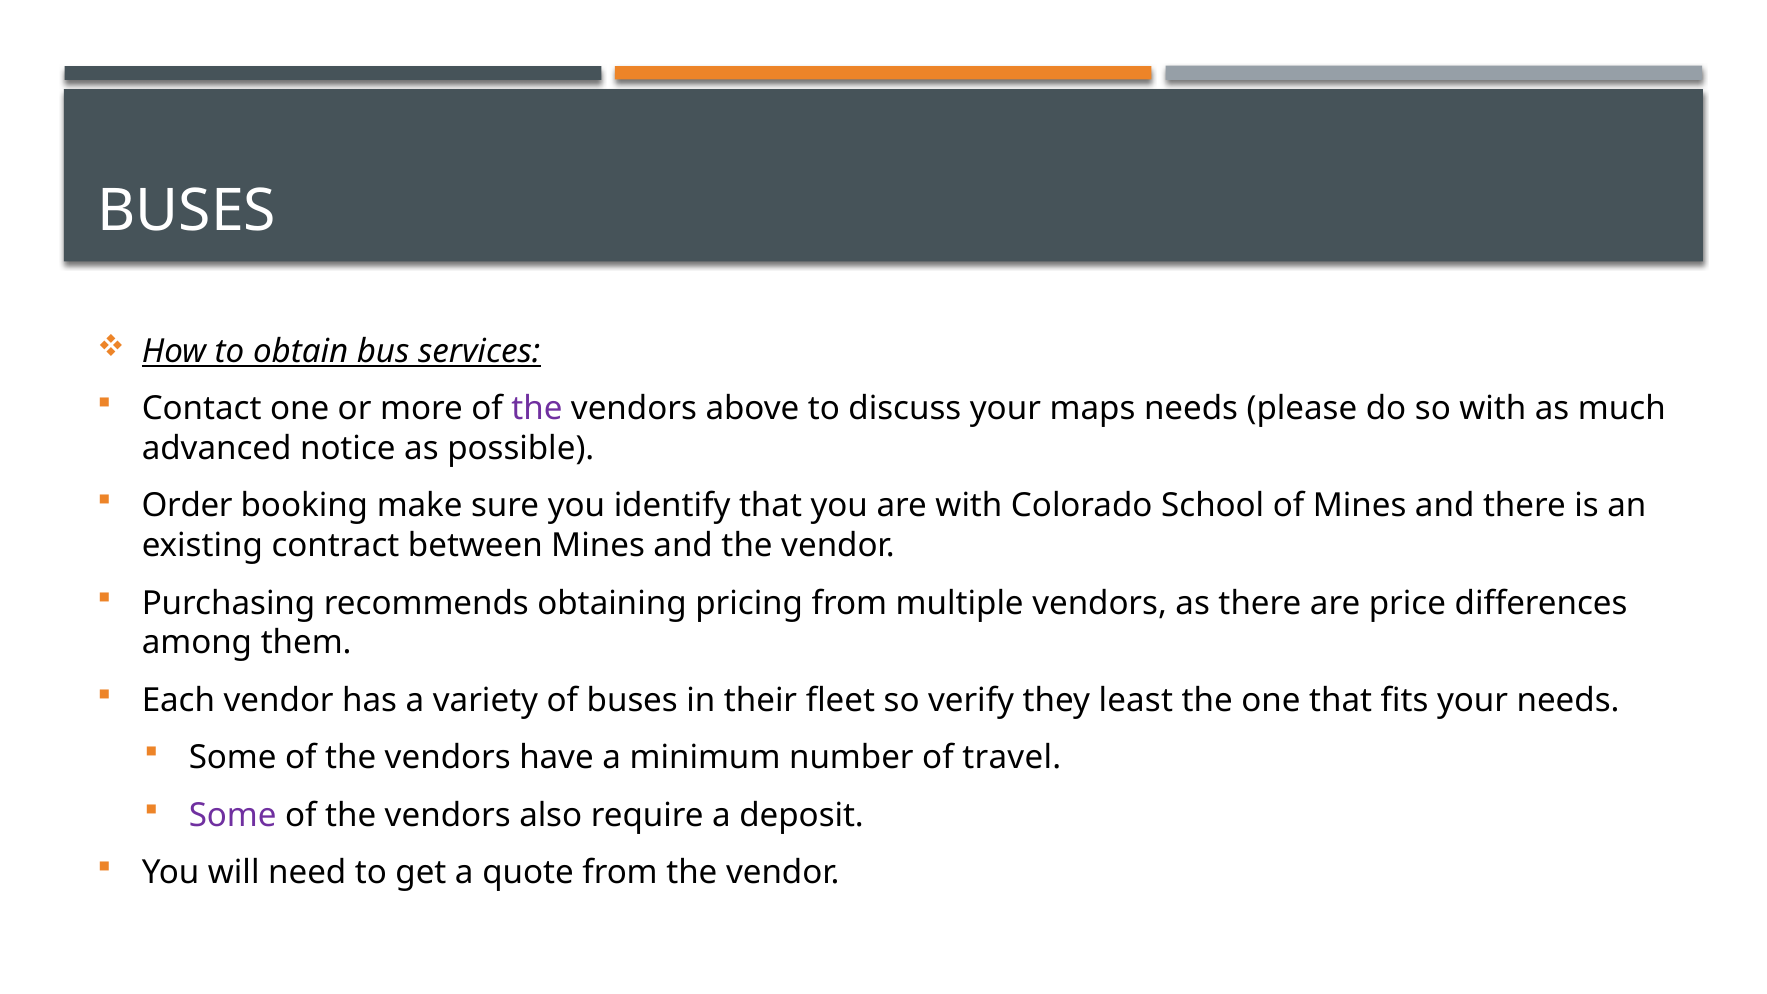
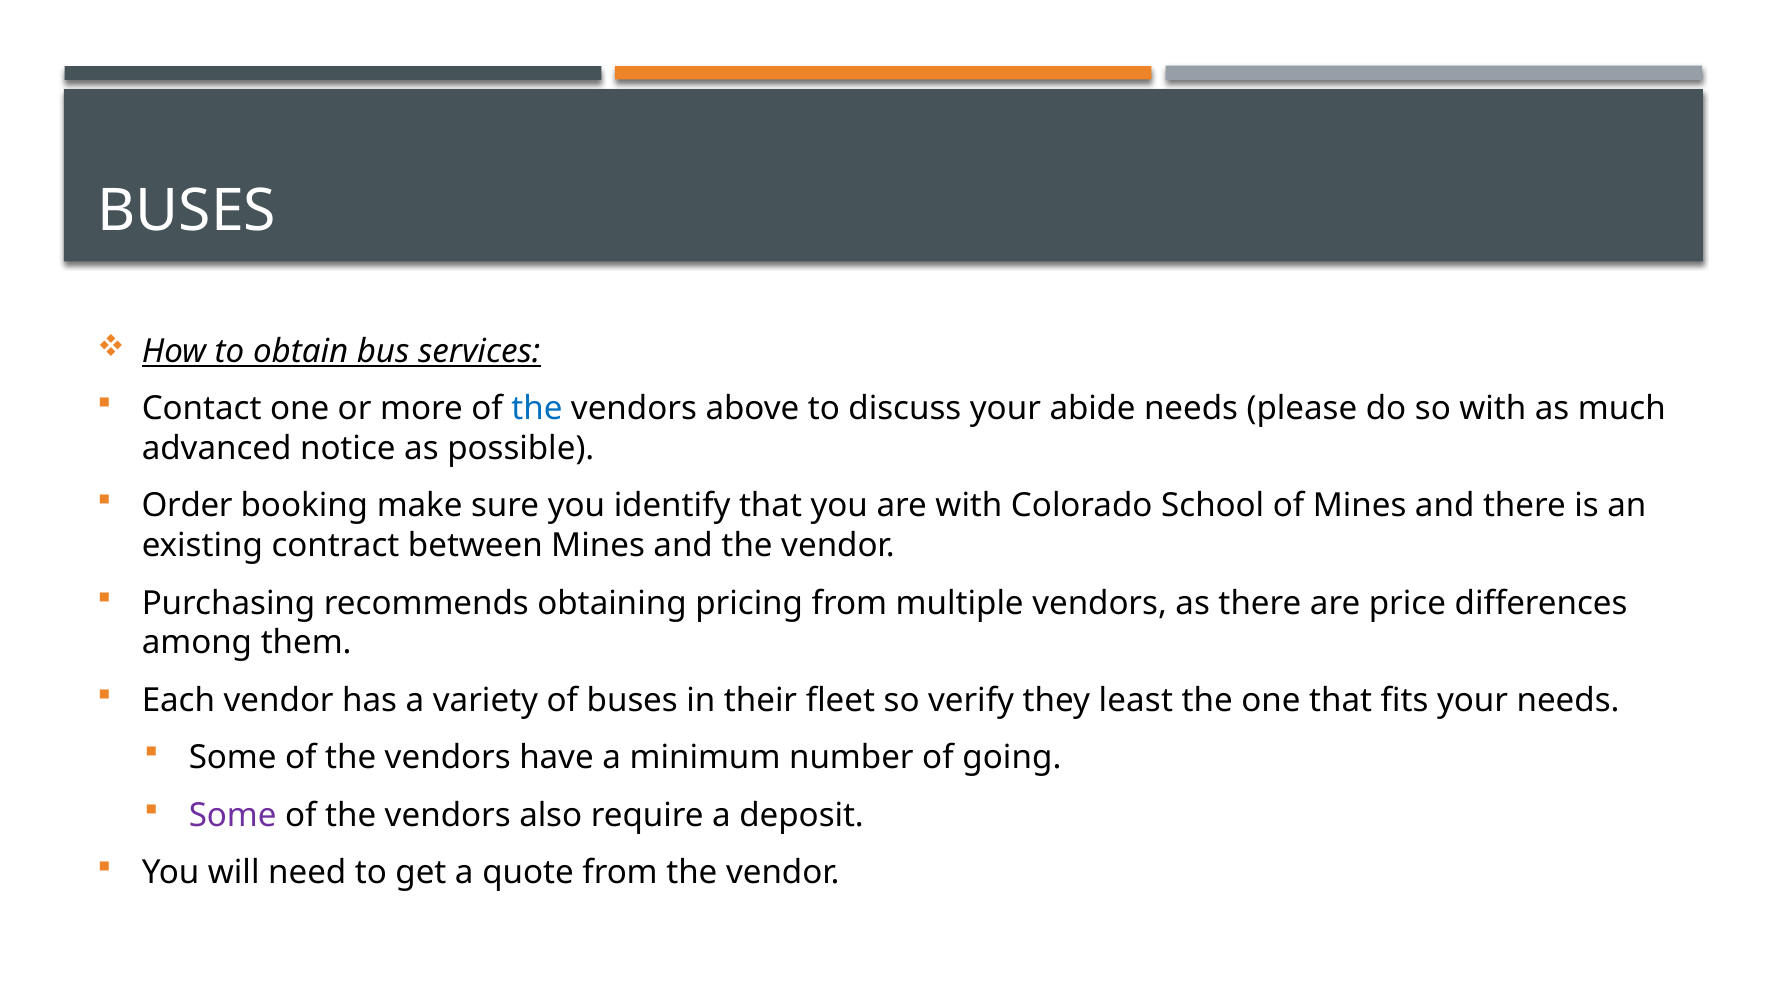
the at (537, 409) colour: purple -> blue
maps: maps -> abide
travel: travel -> going
